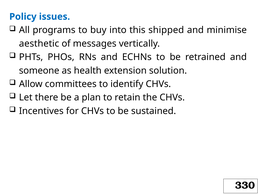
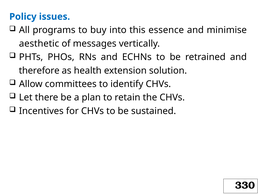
shipped: shipped -> essence
someone: someone -> therefore
